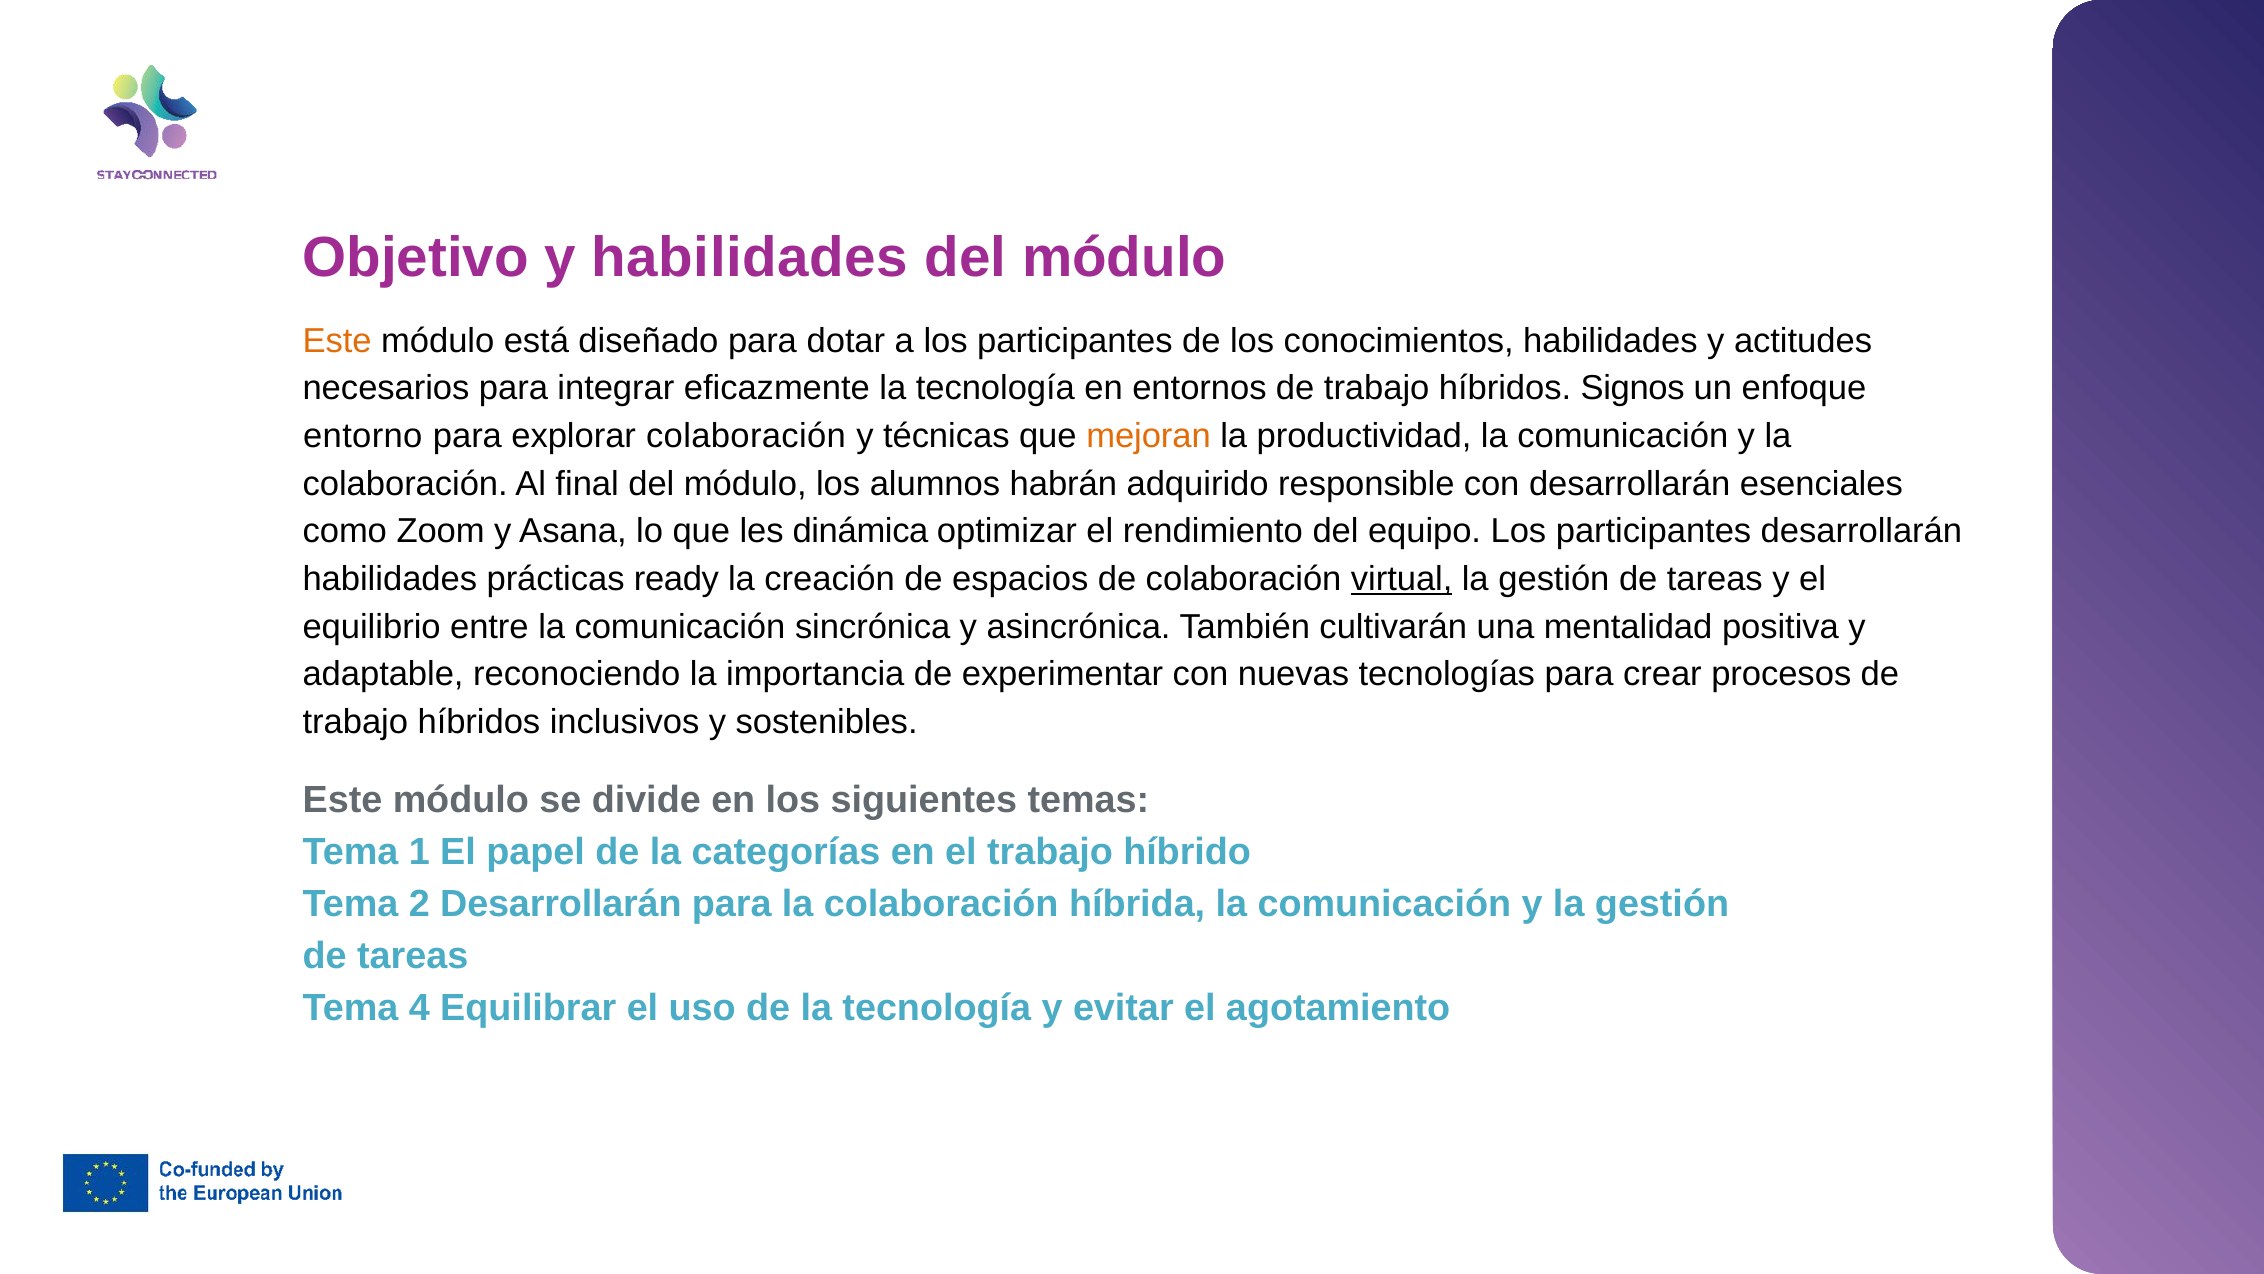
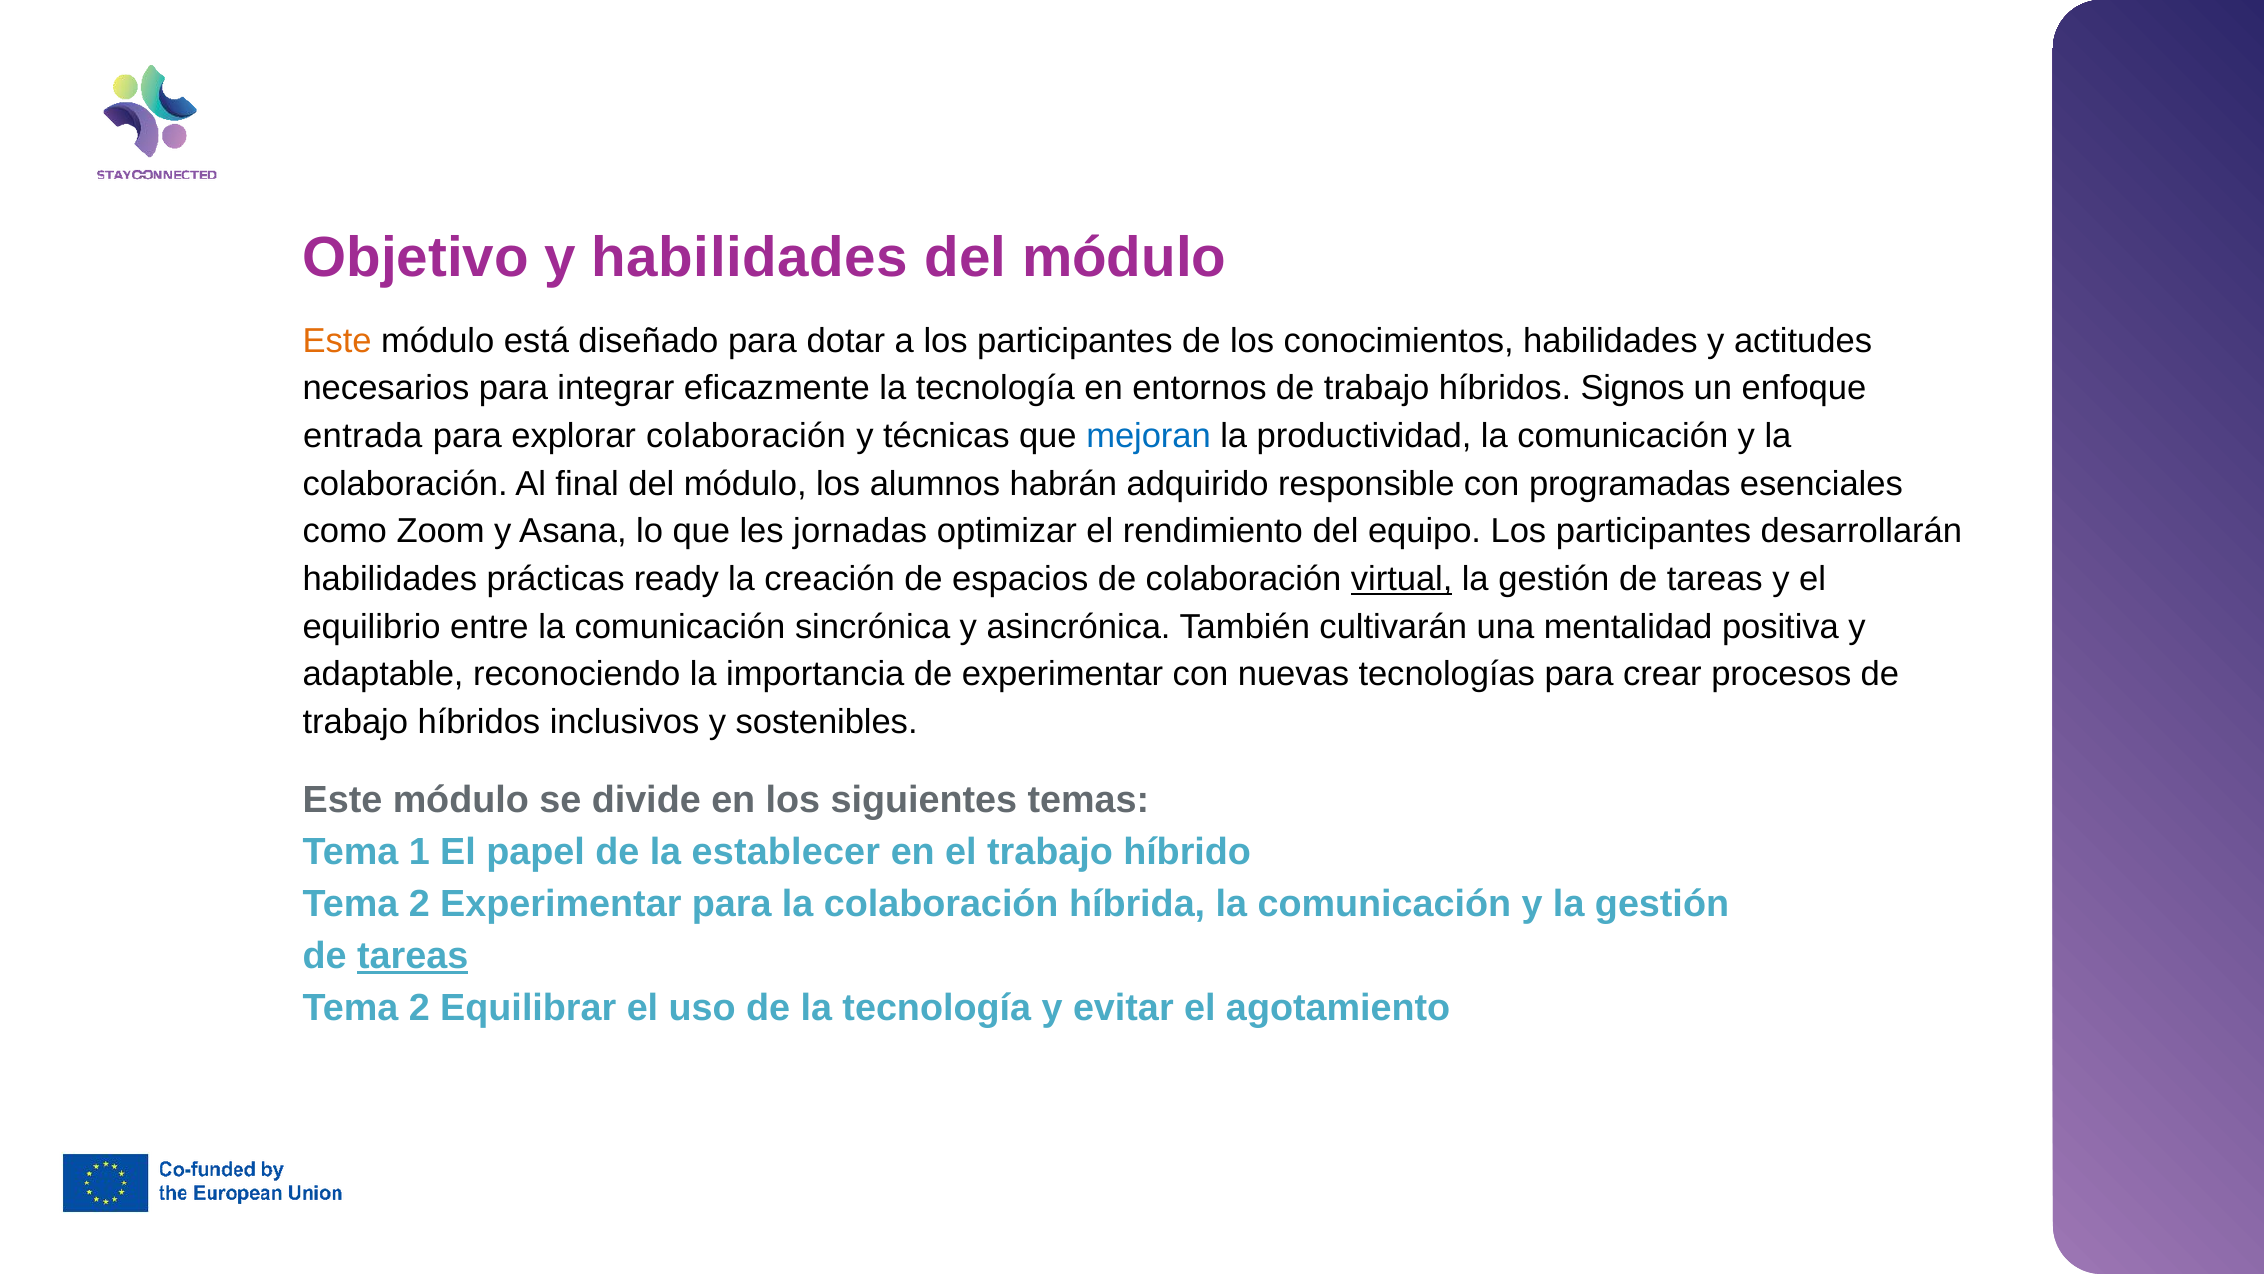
entorno: entorno -> entrada
mejoran colour: orange -> blue
con desarrollarán: desarrollarán -> programadas
dinámica: dinámica -> jornadas
categorías: categorías -> establecer
2 Desarrollarán: Desarrollarán -> Experimentar
tareas at (413, 956) underline: none -> present
4 at (419, 1008): 4 -> 2
